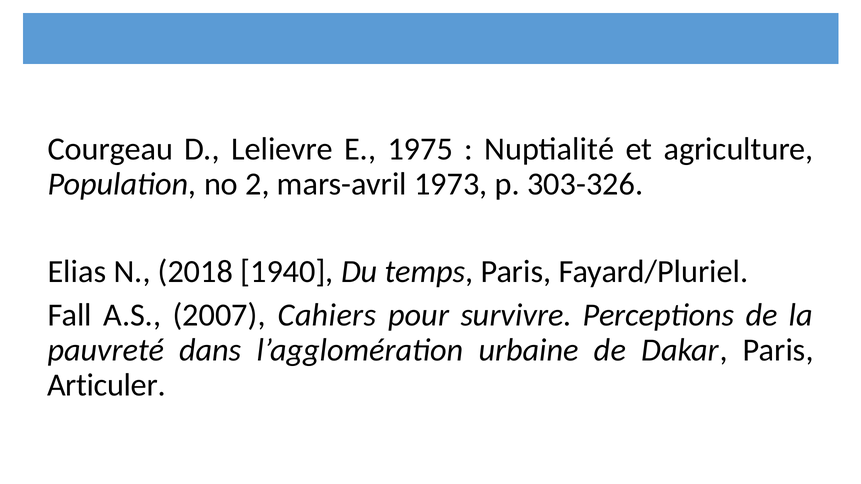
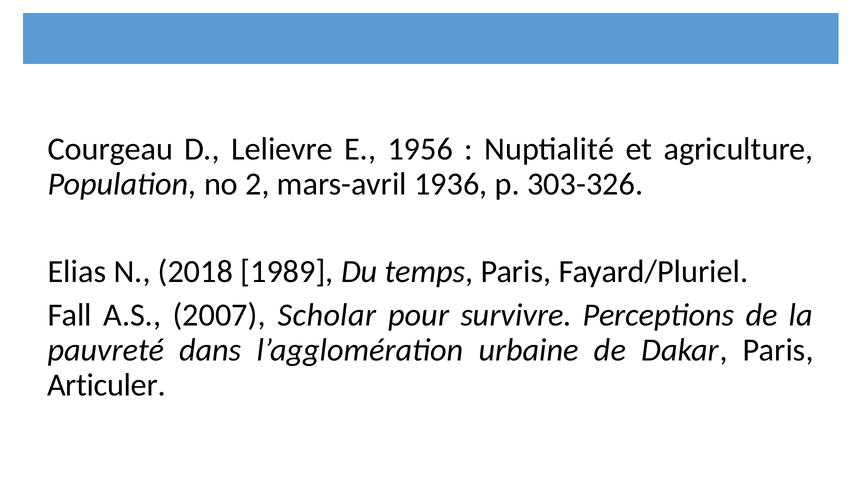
1975: 1975 -> 1956
1973: 1973 -> 1936
1940: 1940 -> 1989
Cahiers: Cahiers -> Scholar
